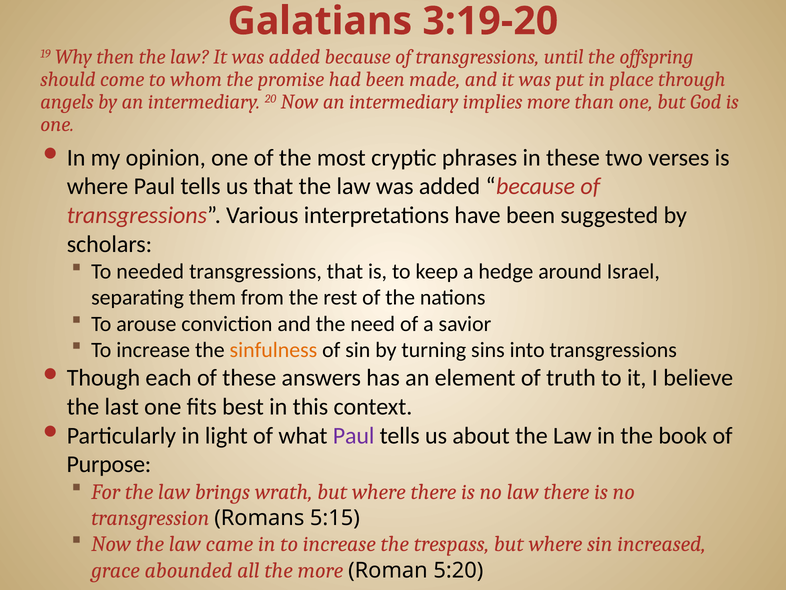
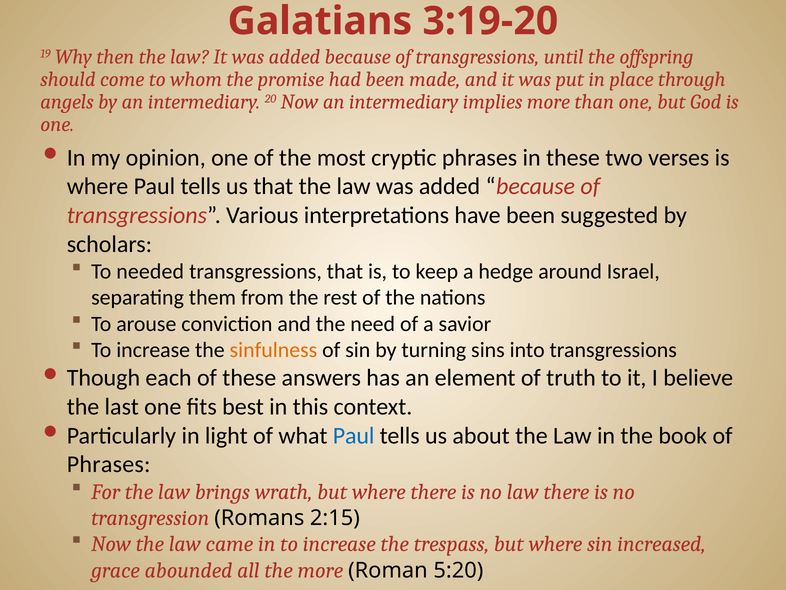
Paul at (354, 435) colour: purple -> blue
Purpose at (109, 464): Purpose -> Phrases
5:15: 5:15 -> 2:15
